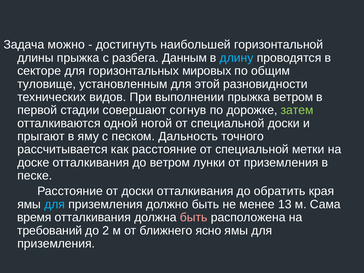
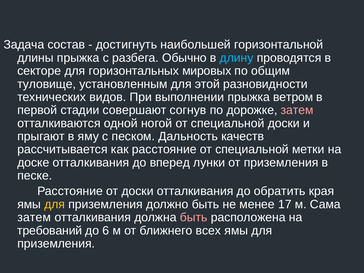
можно: можно -> состав
Данным: Данным -> Обычно
затем at (297, 110) colour: light green -> pink
точного: точного -> качеств
до ветром: ветром -> вперед
для at (55, 204) colour: light blue -> yellow
13: 13 -> 17
время at (34, 217): время -> затем
2: 2 -> 6
ясно: ясно -> всех
